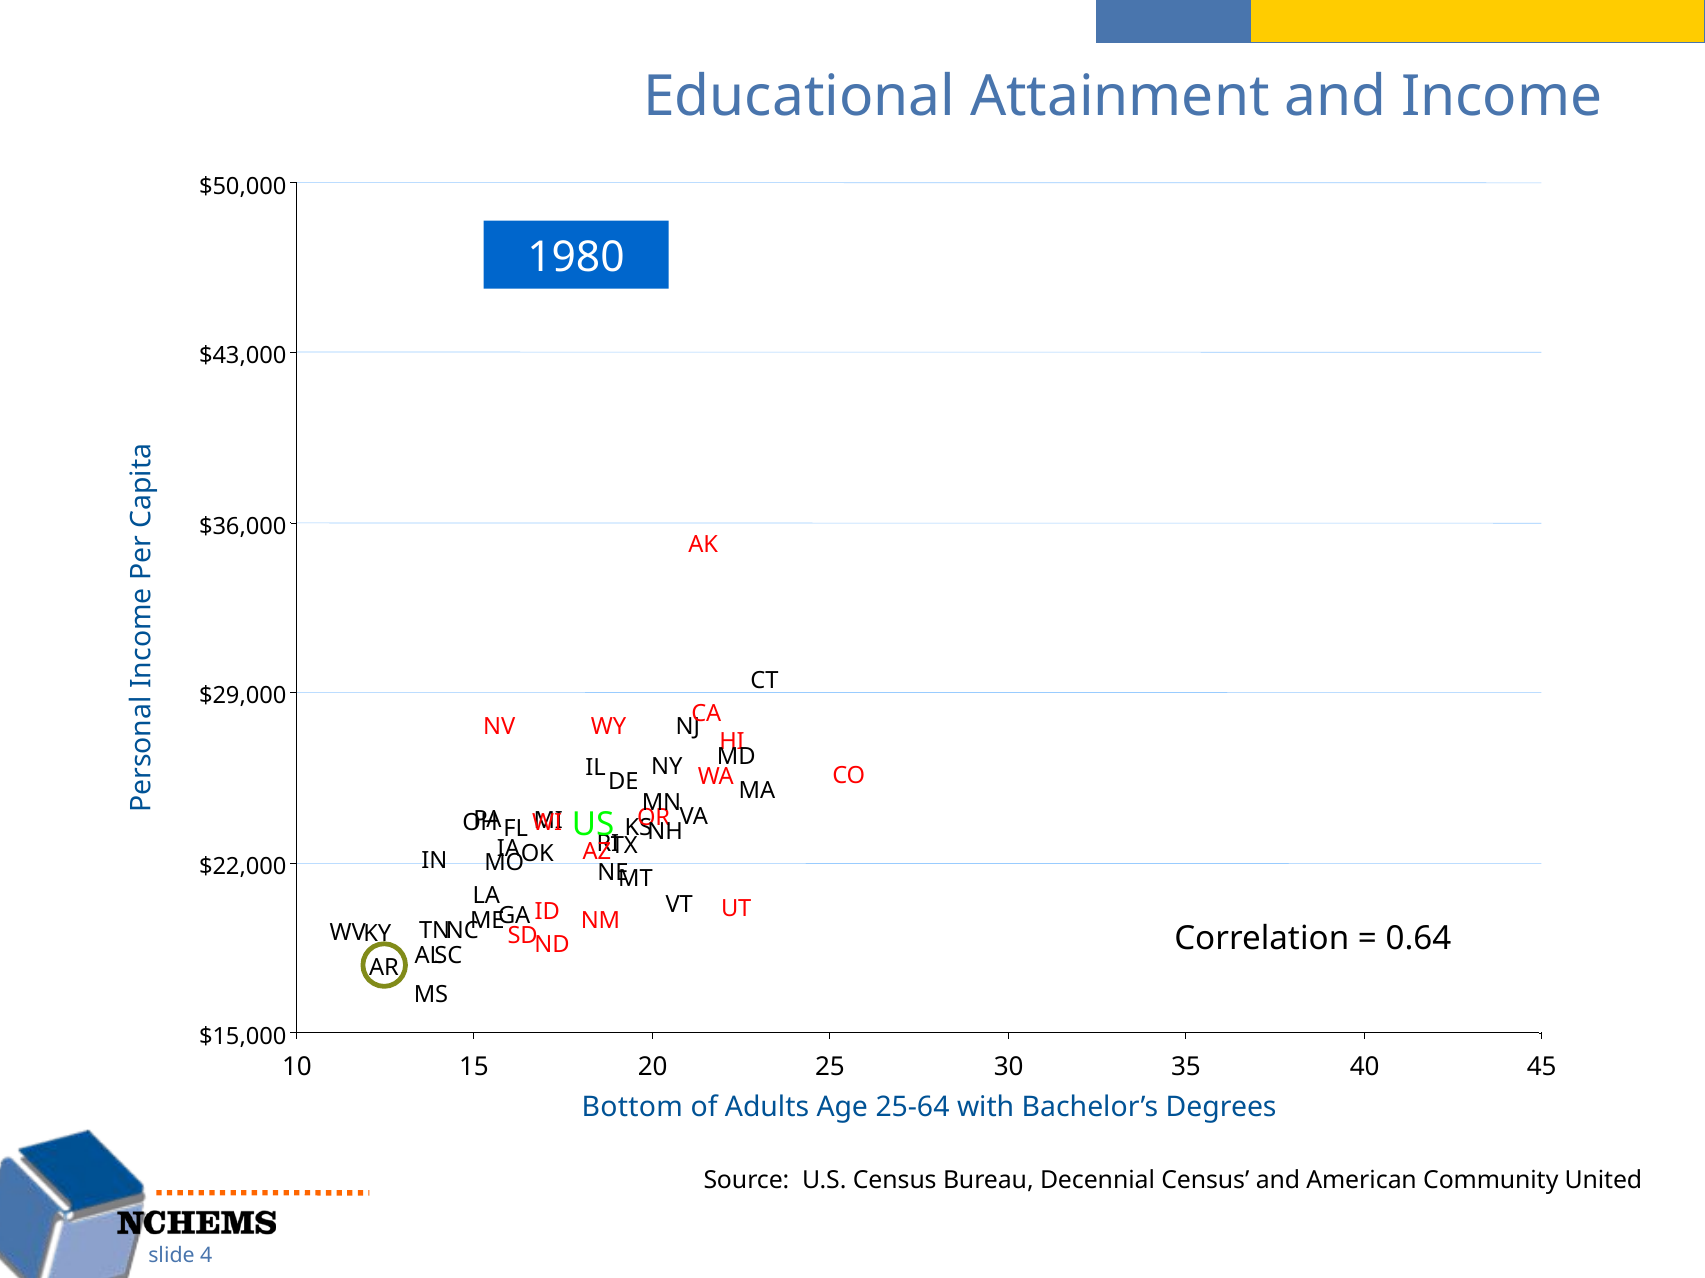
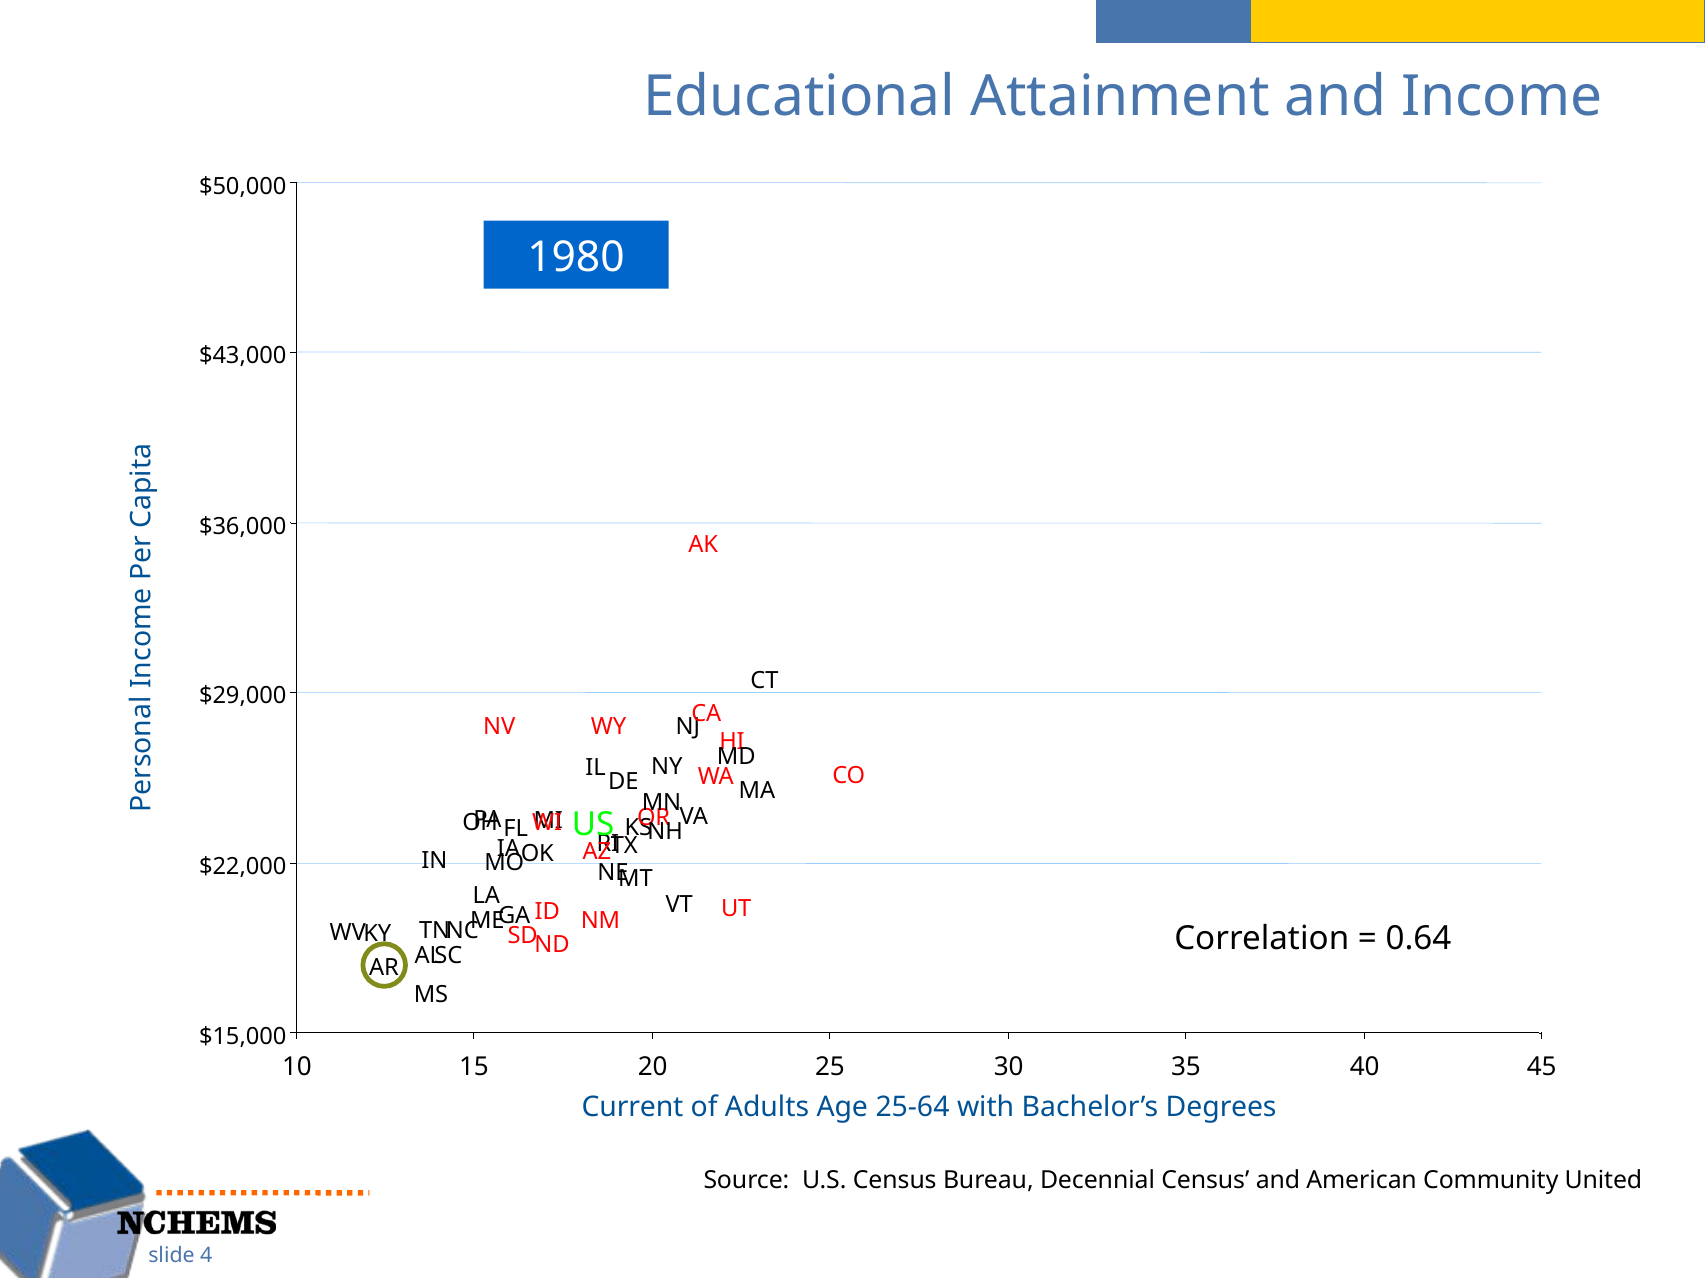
Bottom: Bottom -> Current
